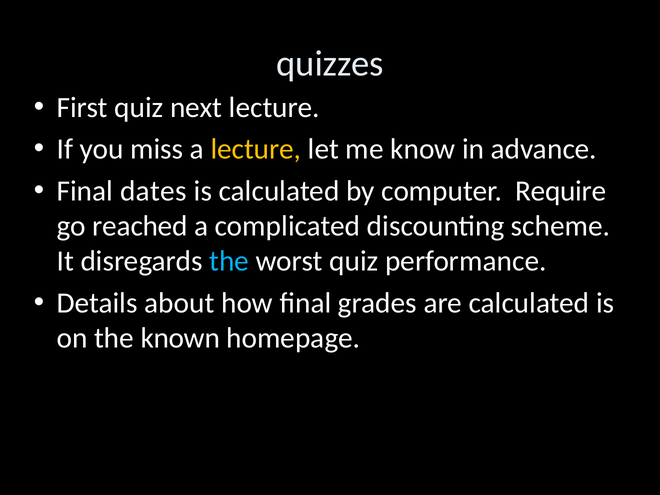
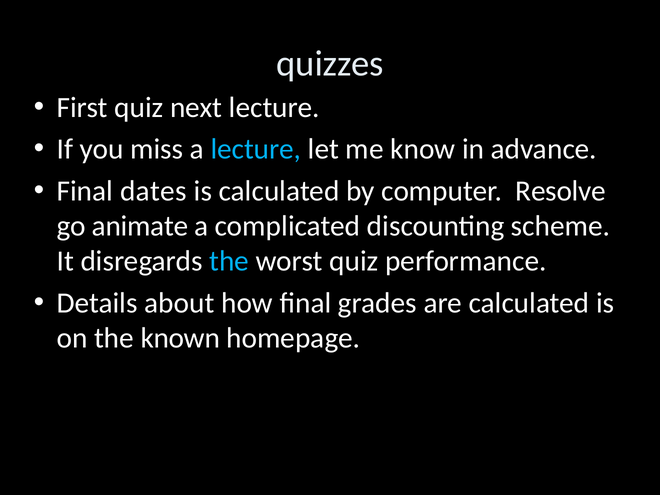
lecture at (256, 149) colour: yellow -> light blue
Require: Require -> Resolve
reached: reached -> animate
